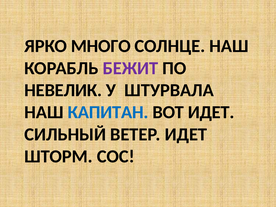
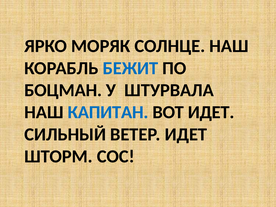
МНОГО: МНОГО -> МОРЯК
БЕЖИТ colour: purple -> blue
НЕВЕЛИК: НЕВЕЛИК -> БОЦМАН
